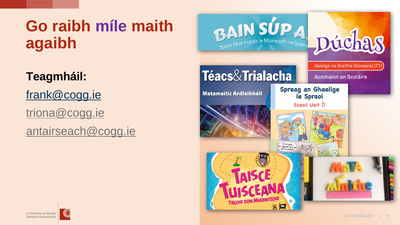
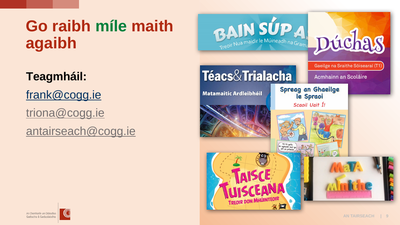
míle colour: purple -> green
